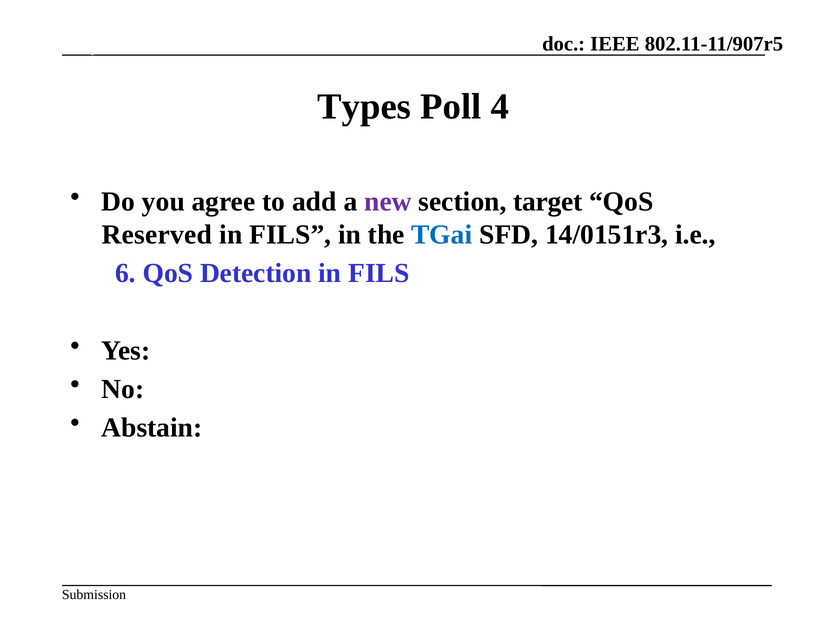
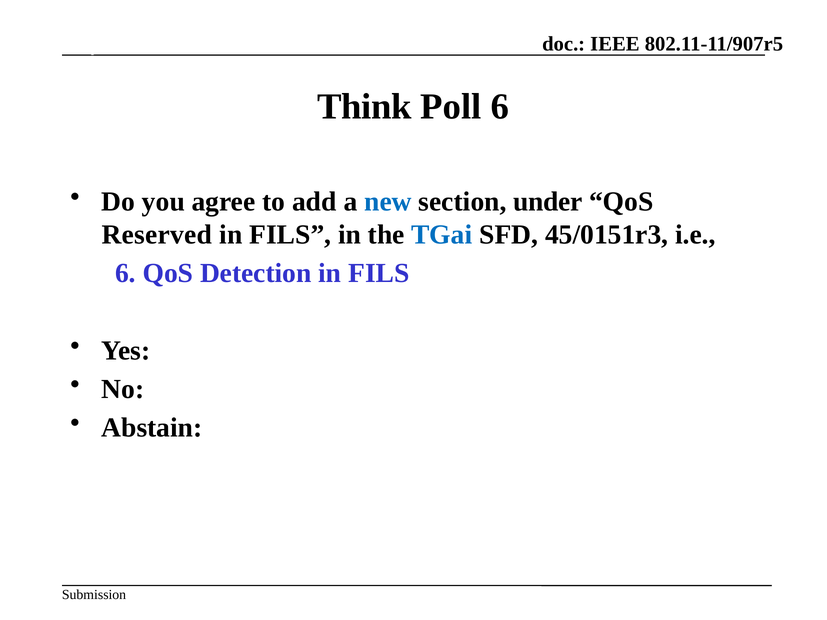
Types: Types -> Think
Poll 4: 4 -> 6
new colour: purple -> blue
target: target -> under
14/0151r3: 14/0151r3 -> 45/0151r3
